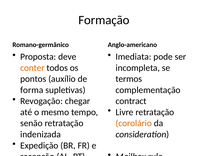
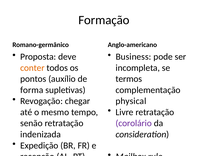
Imediata: Imediata -> Business
contract: contract -> physical
corolário colour: orange -> purple
